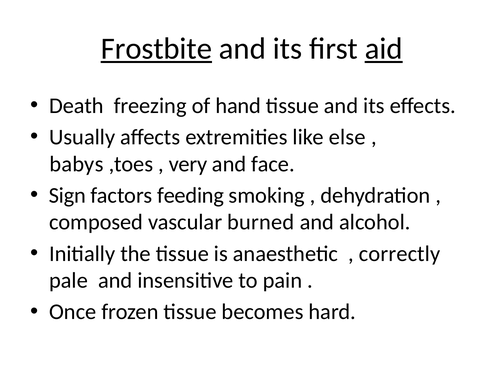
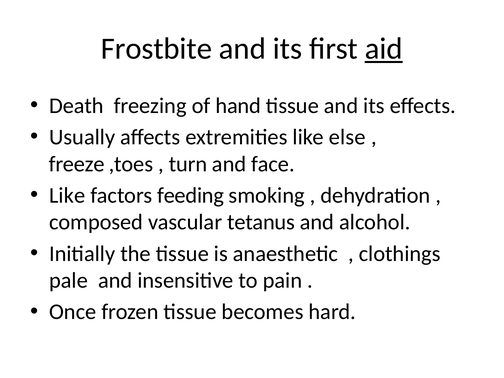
Frostbite underline: present -> none
babys: babys -> freeze
very: very -> turn
Sign at (67, 195): Sign -> Like
burned: burned -> tetanus
correctly: correctly -> clothings
